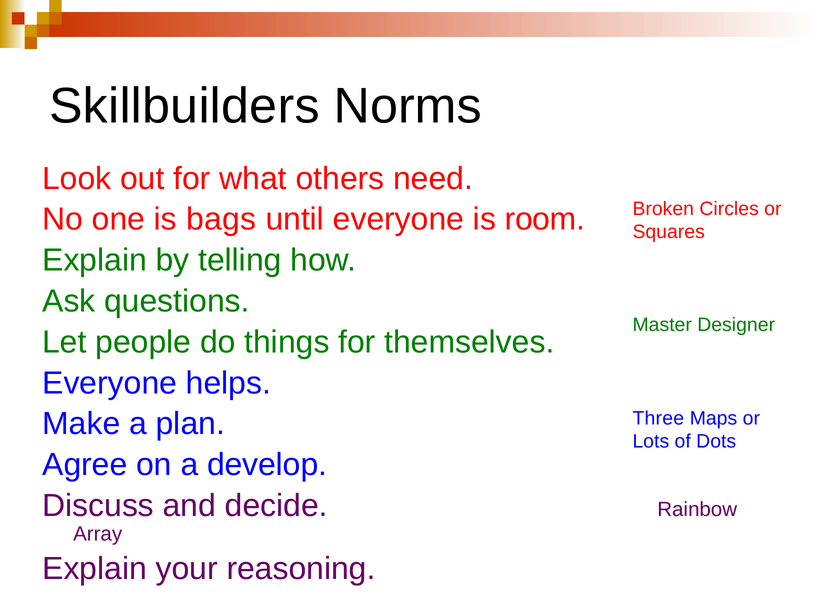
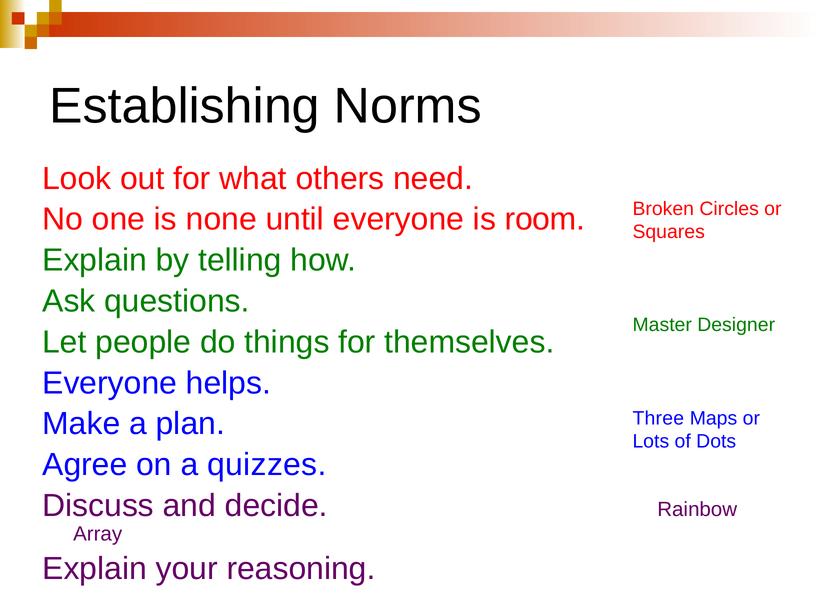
Skillbuilders: Skillbuilders -> Establishing
bags: bags -> none
develop: develop -> quizzes
